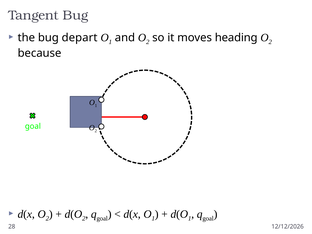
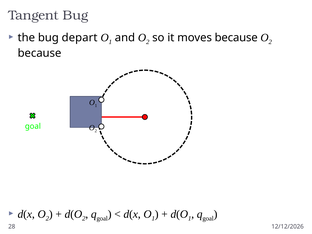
moves heading: heading -> because
